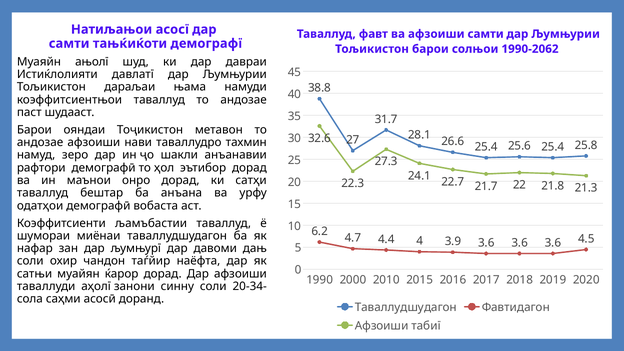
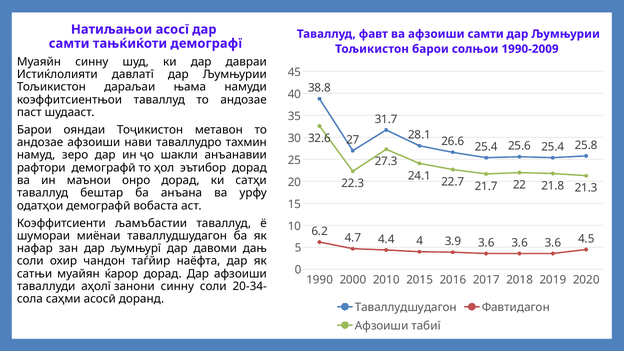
1990-2062: 1990-2062 -> 1990-2009
Муаяйн ањолї: ањолї -> синну
